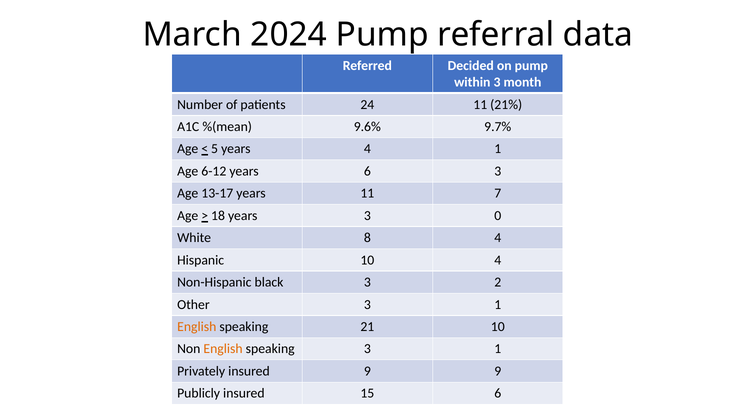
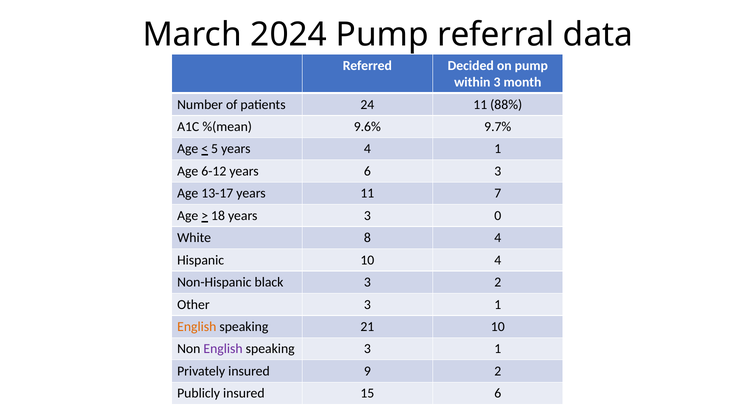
21%: 21% -> 88%
English at (223, 349) colour: orange -> purple
9 9: 9 -> 2
